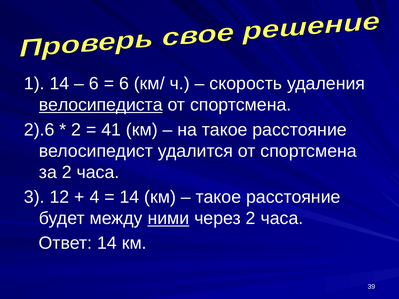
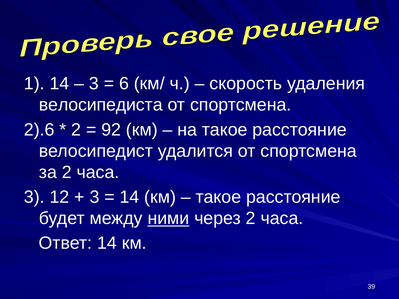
6 at (94, 84): 6 -> 3
велосипедиста underline: present -> none
41: 41 -> 92
4 at (94, 197): 4 -> 3
